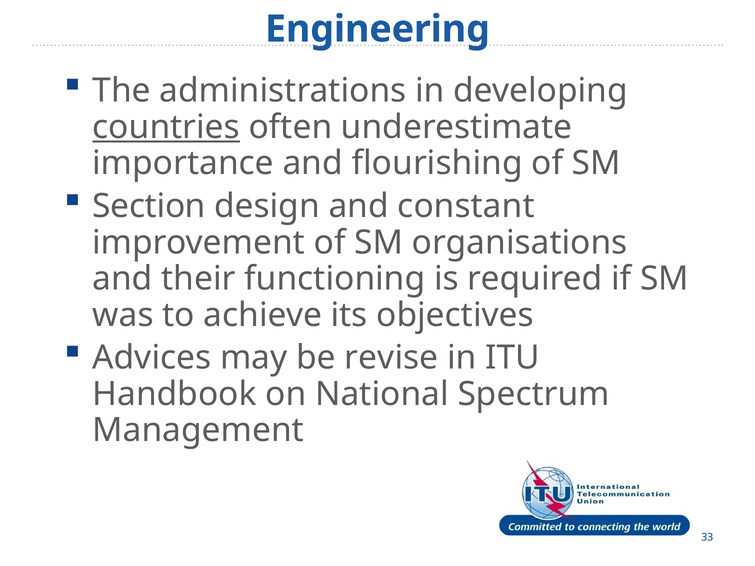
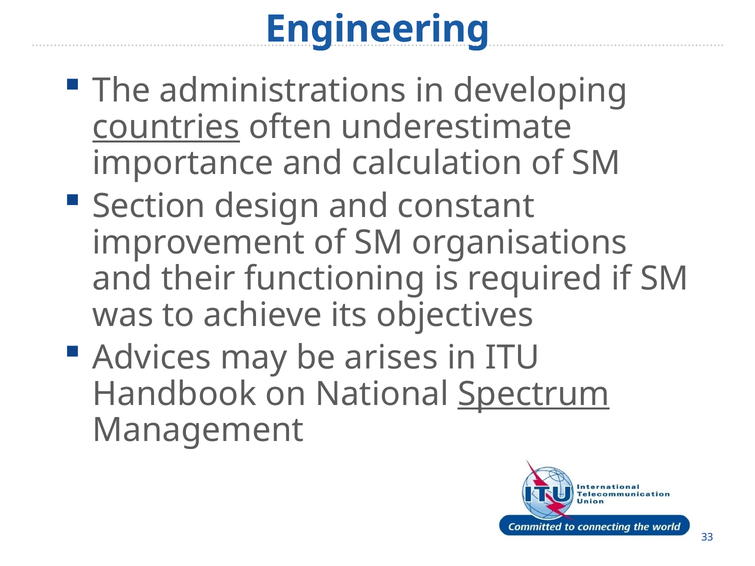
flourishing: flourishing -> calculation
revise: revise -> arises
Spectrum underline: none -> present
